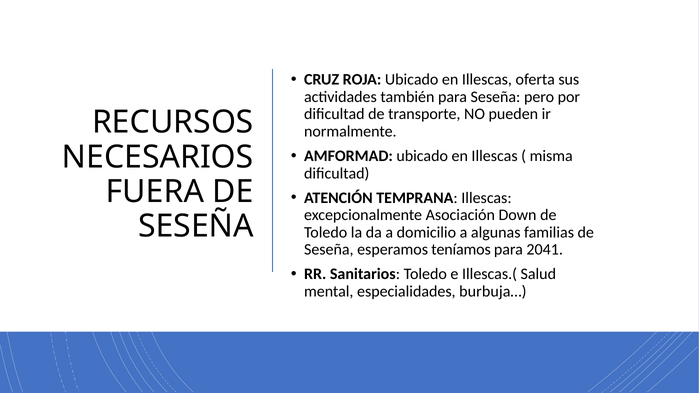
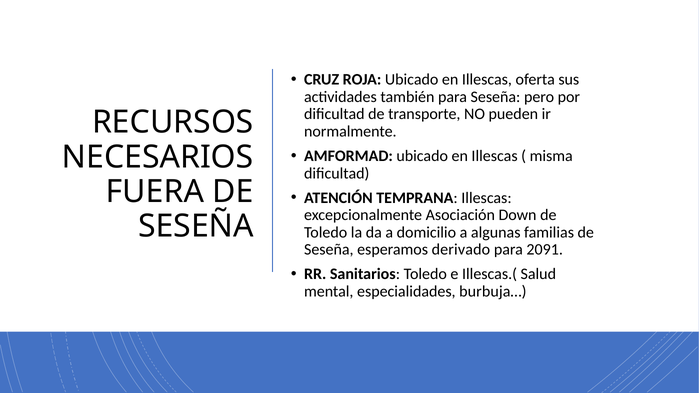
teníamos: teníamos -> derivado
2041: 2041 -> 2091
